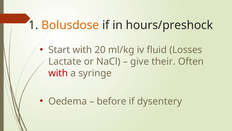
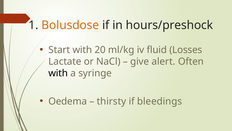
their: their -> alert
with at (58, 73) colour: red -> black
before: before -> thirsty
dysentery: dysentery -> bleedings
